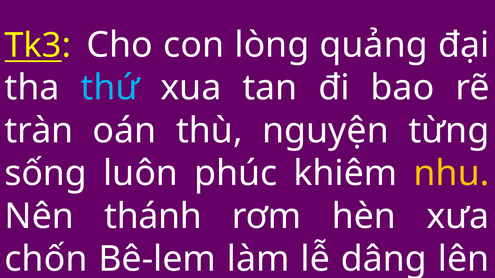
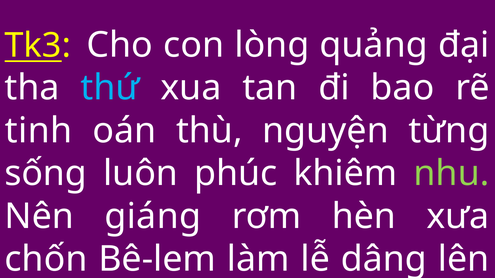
tràn: tràn -> tinh
nhu colour: yellow -> light green
thánh: thánh -> giáng
